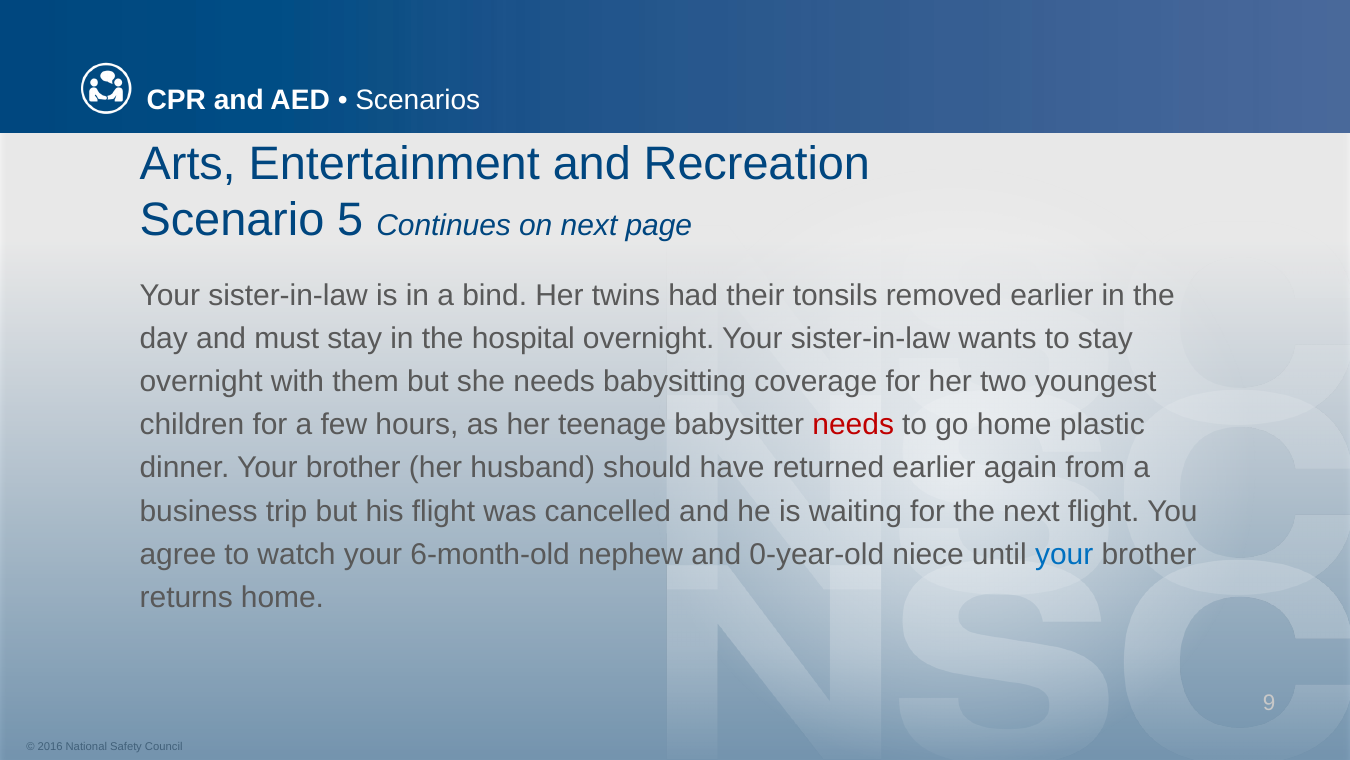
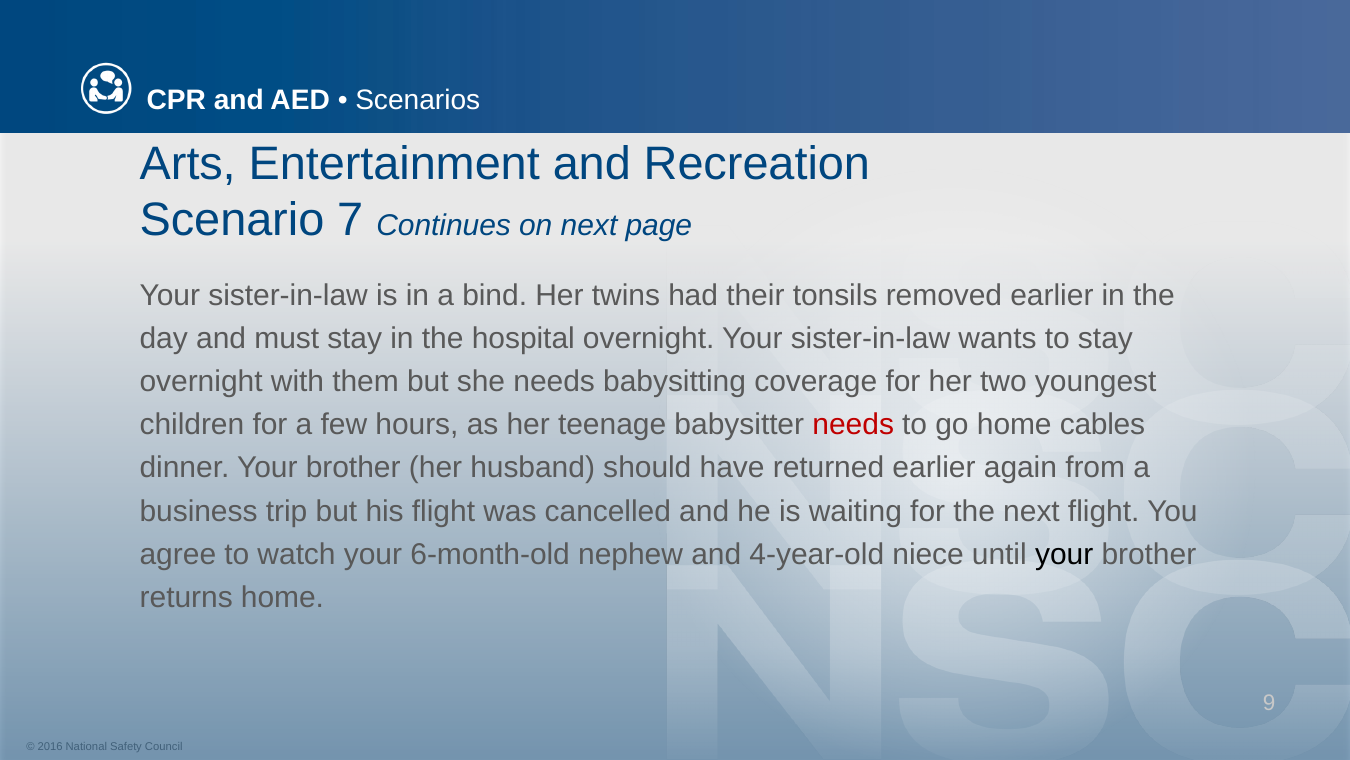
5: 5 -> 7
plastic: plastic -> cables
0-year-old: 0-year-old -> 4-year-old
your at (1064, 554) colour: blue -> black
